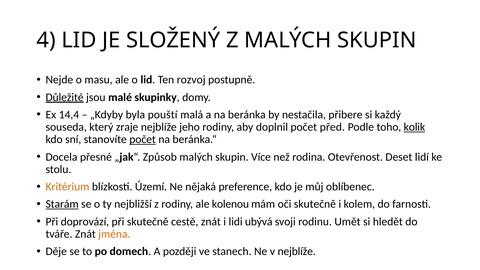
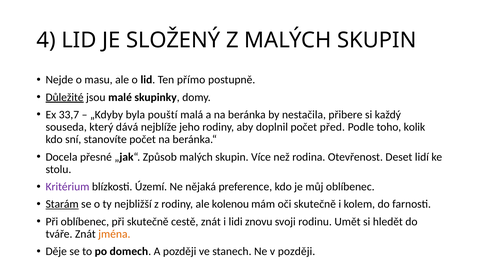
rozvoj: rozvoj -> přímo
14,4: 14,4 -> 33,7
zraje: zraje -> dává
kolik underline: present -> none
počet at (143, 139) underline: present -> none
Kritérium colour: orange -> purple
Při doprovází: doprovází -> oblíbenec
ubývá: ubývá -> znovu
v nejblíže: nejblíže -> později
